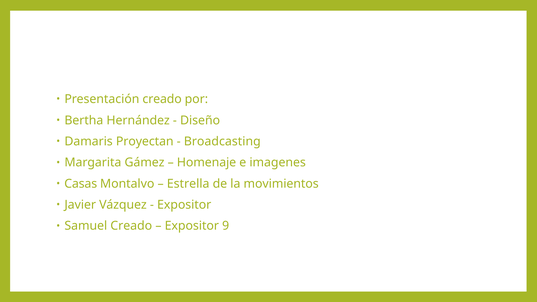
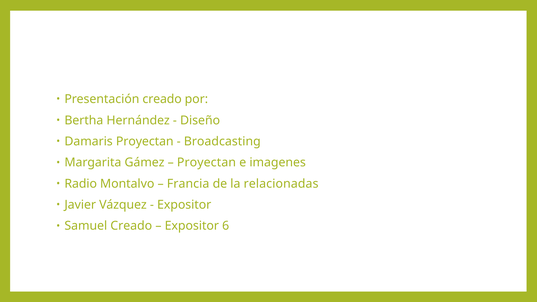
Homenaje at (207, 163): Homenaje -> Proyectan
Casas: Casas -> Radio
Estrella: Estrella -> Francia
movimientos: movimientos -> relacionadas
9: 9 -> 6
